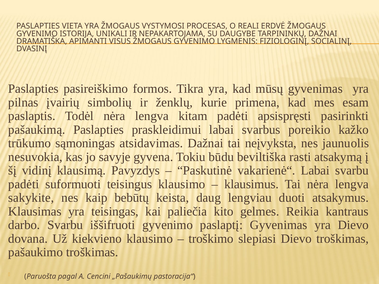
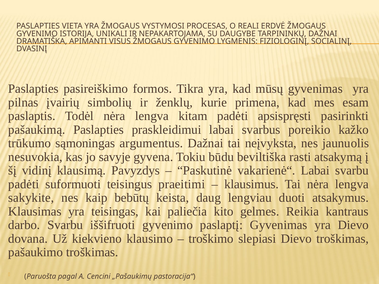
atsidavimas: atsidavimas -> argumentus
teisingus klausimo: klausimo -> praeitimi
